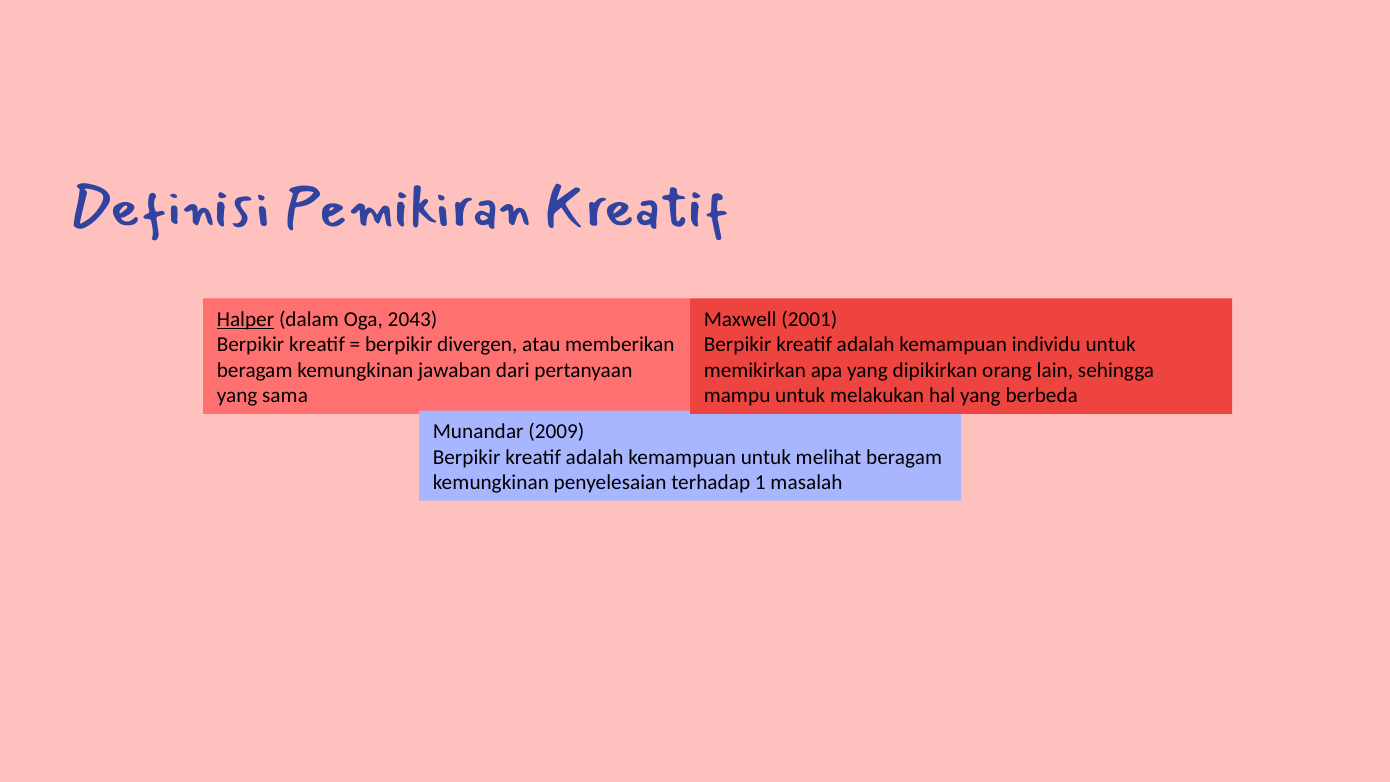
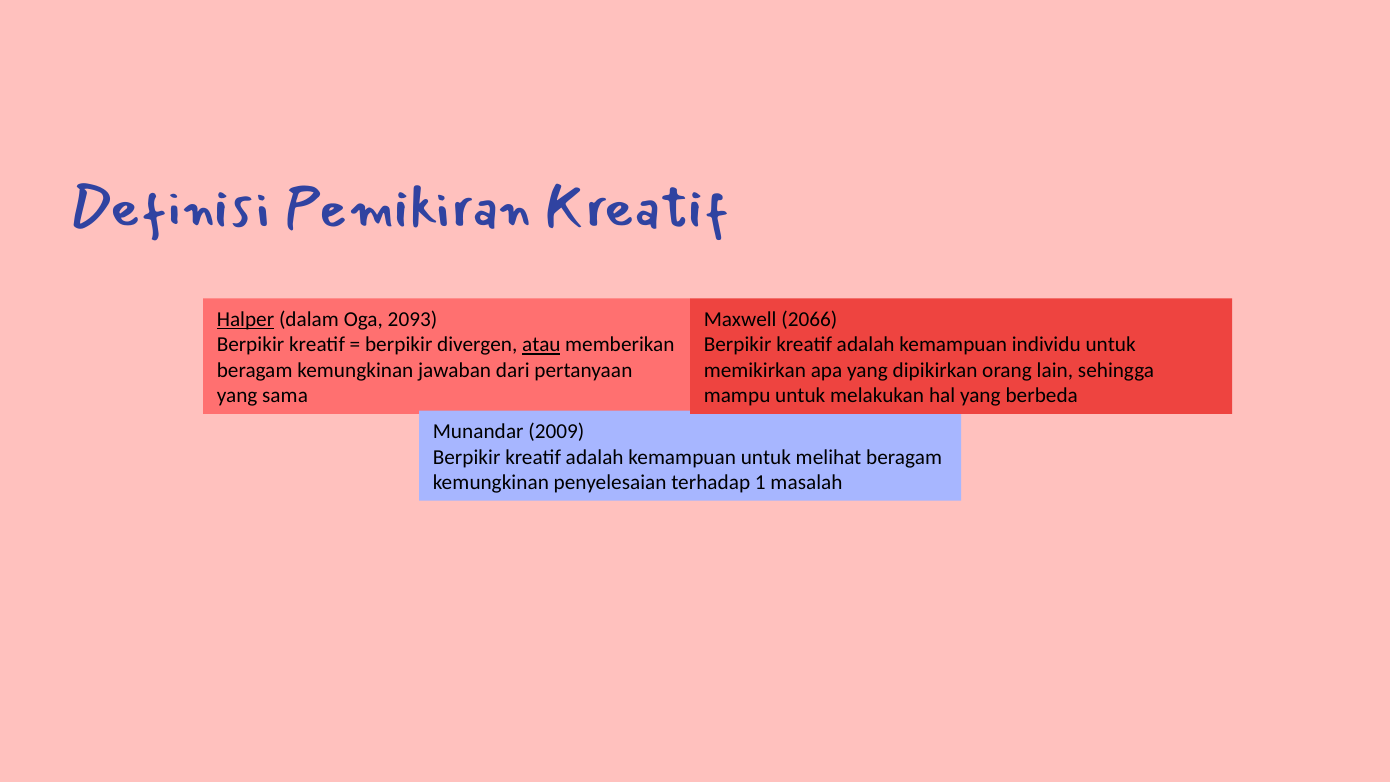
2043: 2043 -> 2093
2001: 2001 -> 2066
atau underline: none -> present
